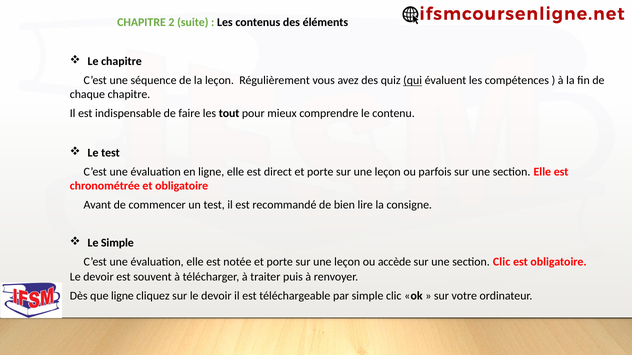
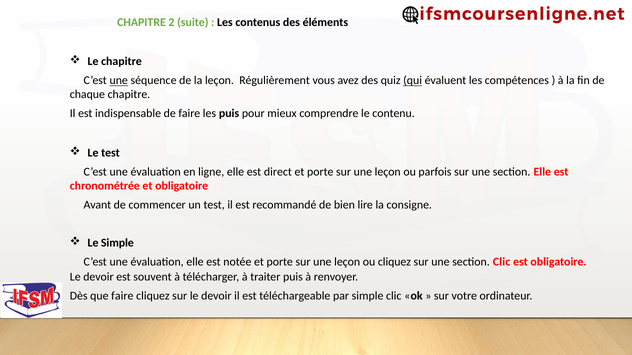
une at (119, 81) underline: none -> present
les tout: tout -> puis
ou accède: accède -> cliquez
que ligne: ligne -> faire
